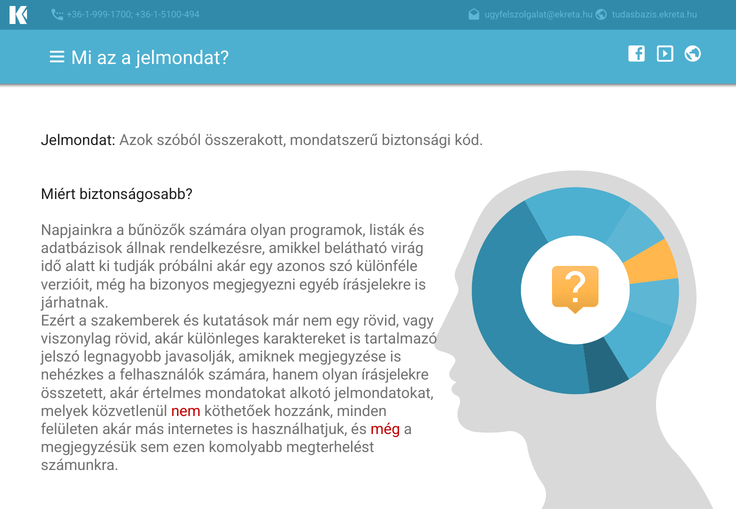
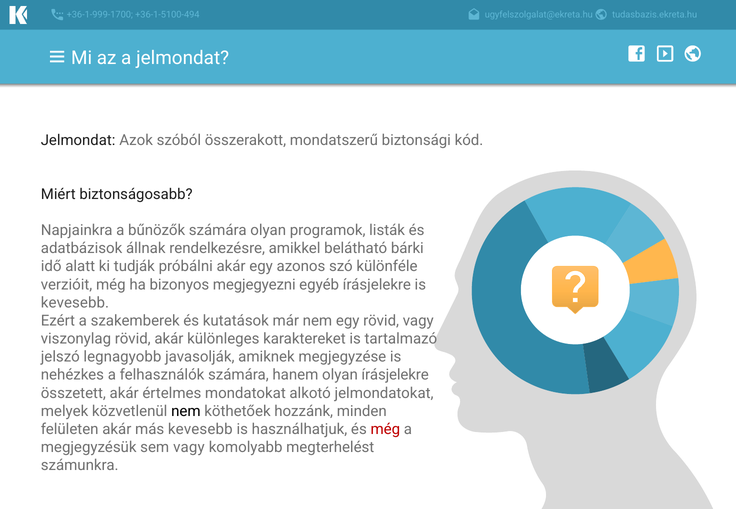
virág: virág -> bárki
járhatnak at (75, 303): járhatnak -> kevesebb
nem at (186, 412) colour: red -> black
más internetes: internetes -> kevesebb
sem ezen: ezen -> vagy
